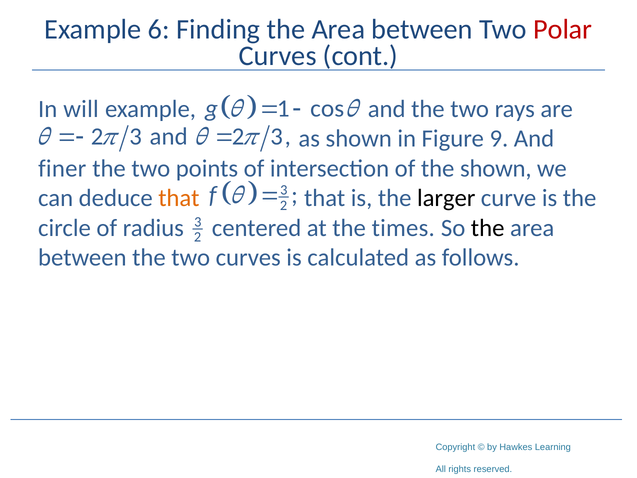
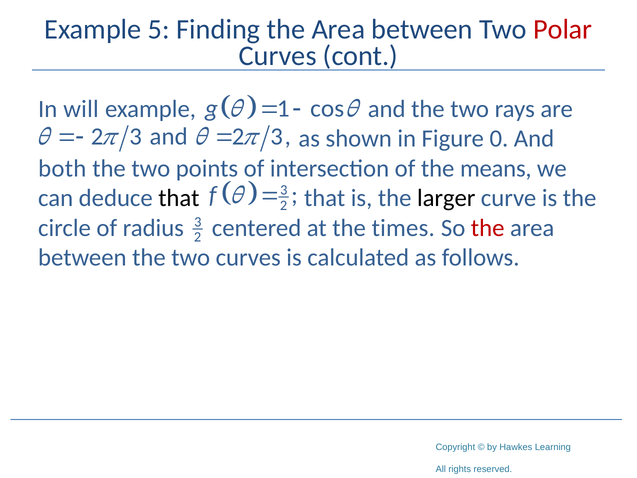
6: 6 -> 5
9: 9 -> 0
finer: finer -> both
the shown: shown -> means
that at (179, 198) colour: orange -> black
the at (488, 228) colour: black -> red
